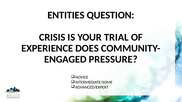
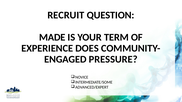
ENTITIES: ENTITIES -> RECRUIT
CRISIS: CRISIS -> MADE
TRIAL: TRIAL -> TERM
